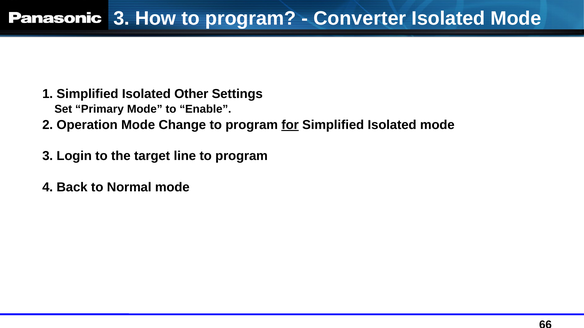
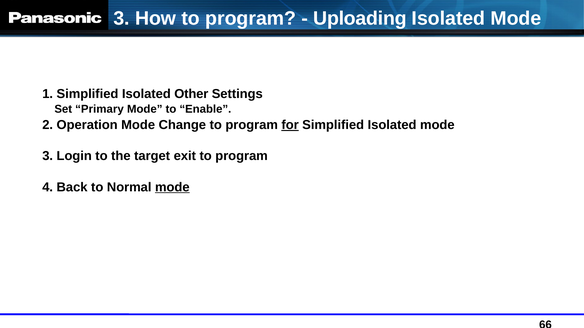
Converter: Converter -> Uploading
line: line -> exit
mode at (172, 187) underline: none -> present
